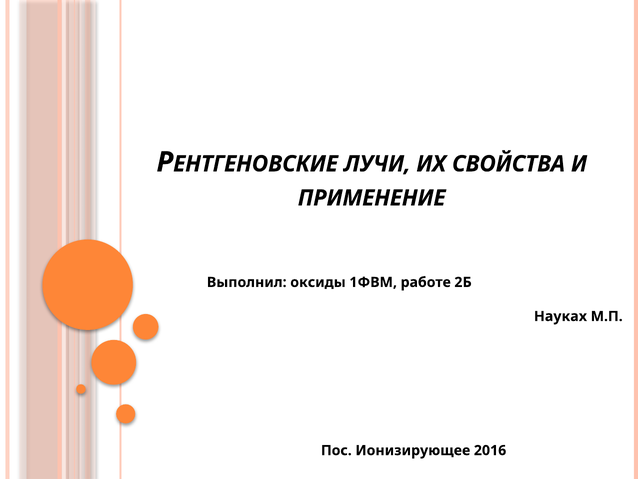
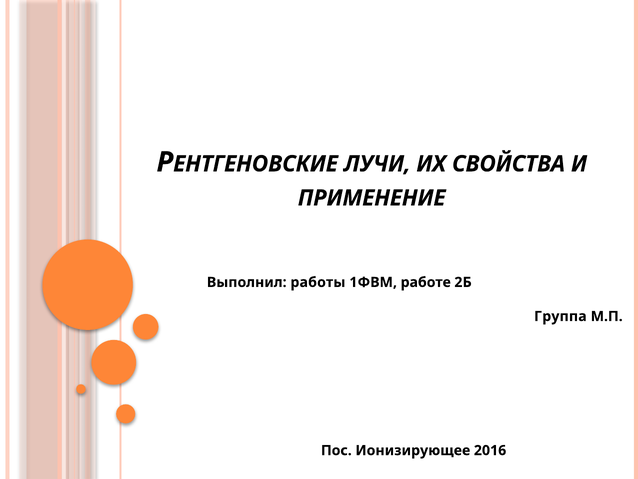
оксиды: оксиды -> работы
Науках: Науках -> Группа
